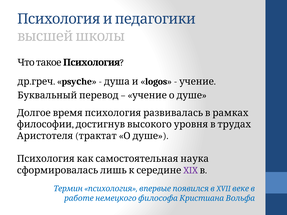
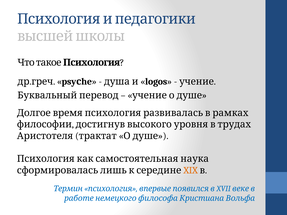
XIX colour: purple -> orange
